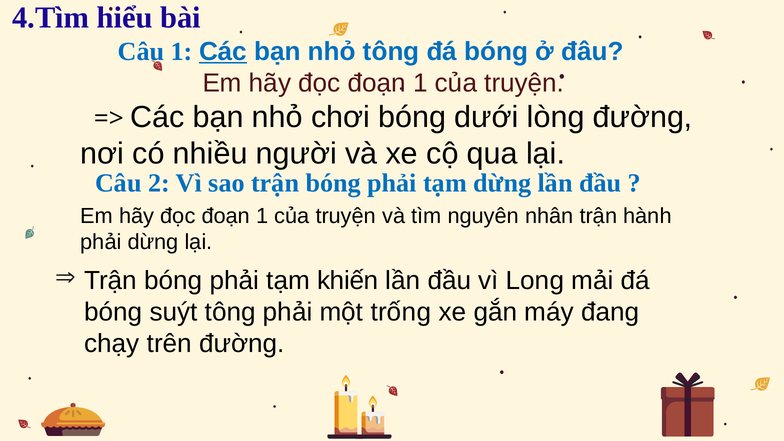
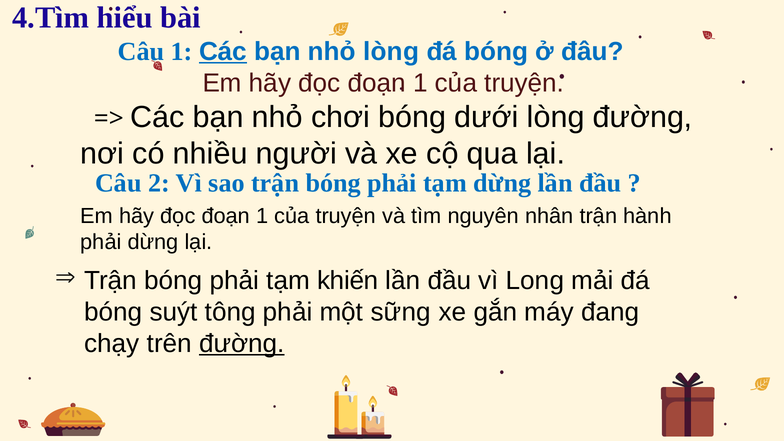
nhỏ tông: tông -> lòng
trống: trống -> sững
đường at (242, 343) underline: none -> present
